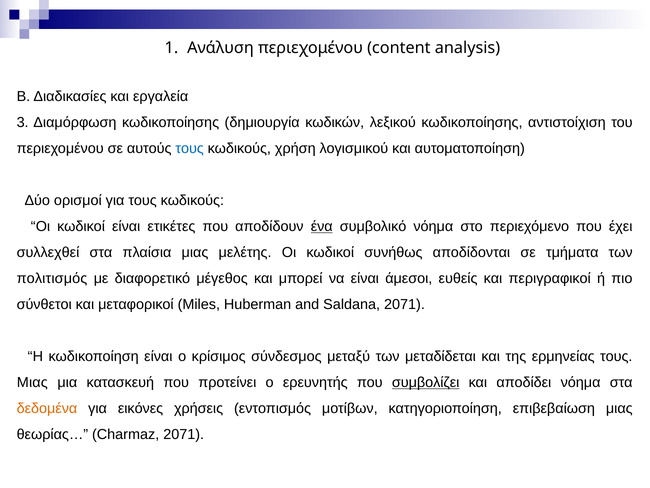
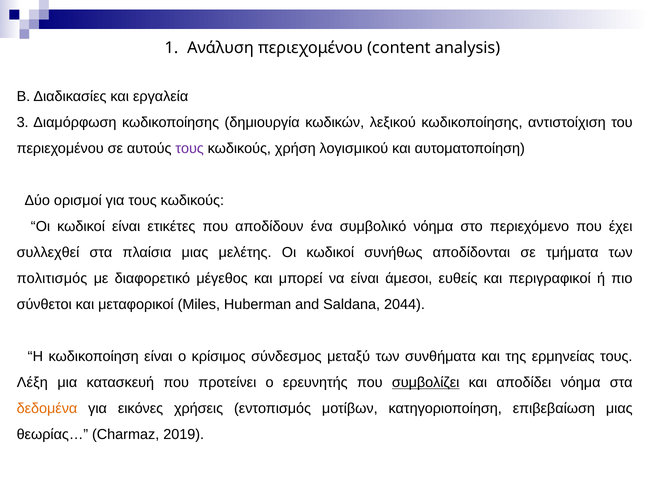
τους at (190, 148) colour: blue -> purple
ένα underline: present -> none
Saldana 2071: 2071 -> 2044
μεταδίδεται: μεταδίδεται -> συνθήματα
Μιας at (32, 382): Μιας -> Λέξη
Charmaz 2071: 2071 -> 2019
